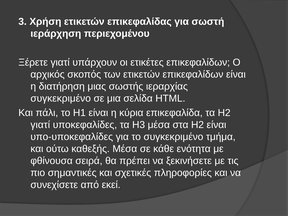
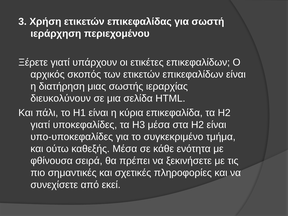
συγκεκριμένο at (61, 98): συγκεκριμένο -> διευκολύνουν
